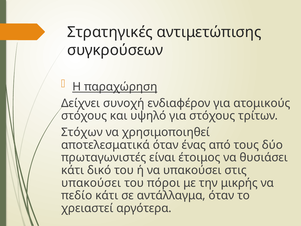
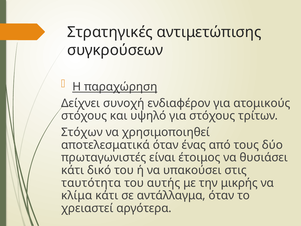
υπακούσει at (91, 183): υπακούσει -> ταυτότητα
πόροι: πόροι -> αυτής
πεδίο: πεδίο -> κλίμα
